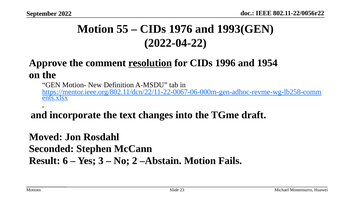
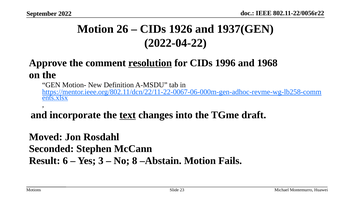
55: 55 -> 26
1976: 1976 -> 1926
1993(GEN: 1993(GEN -> 1937(GEN
1954: 1954 -> 1968
text underline: none -> present
2: 2 -> 8
